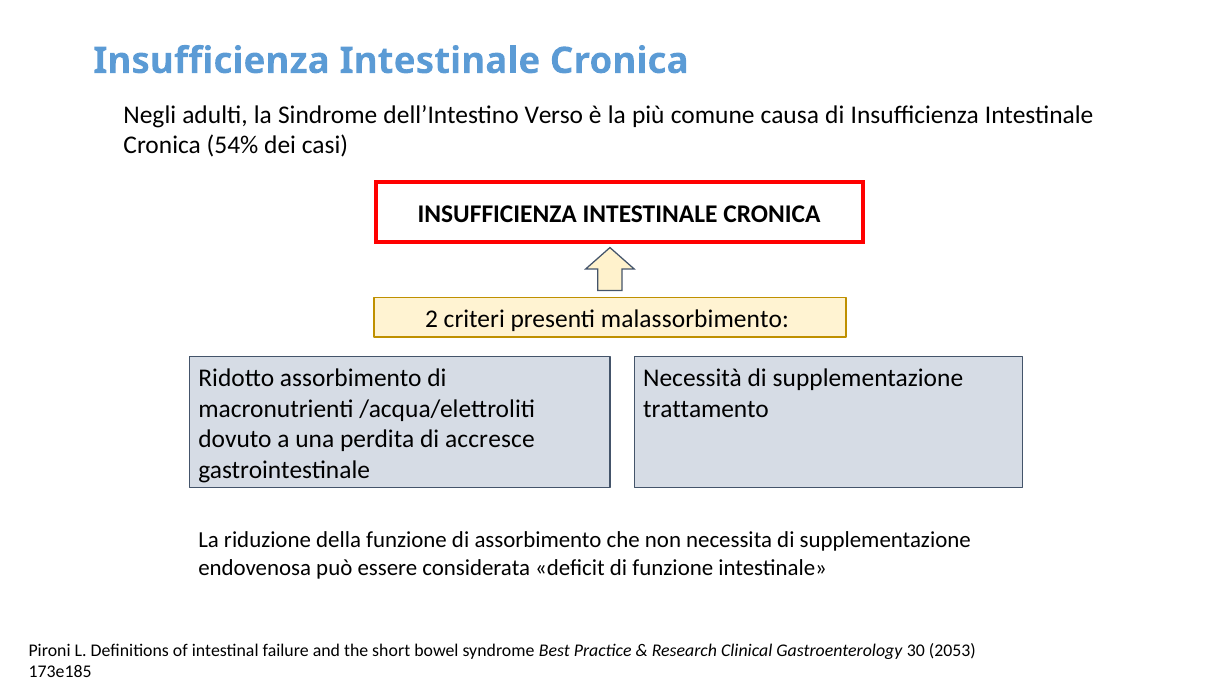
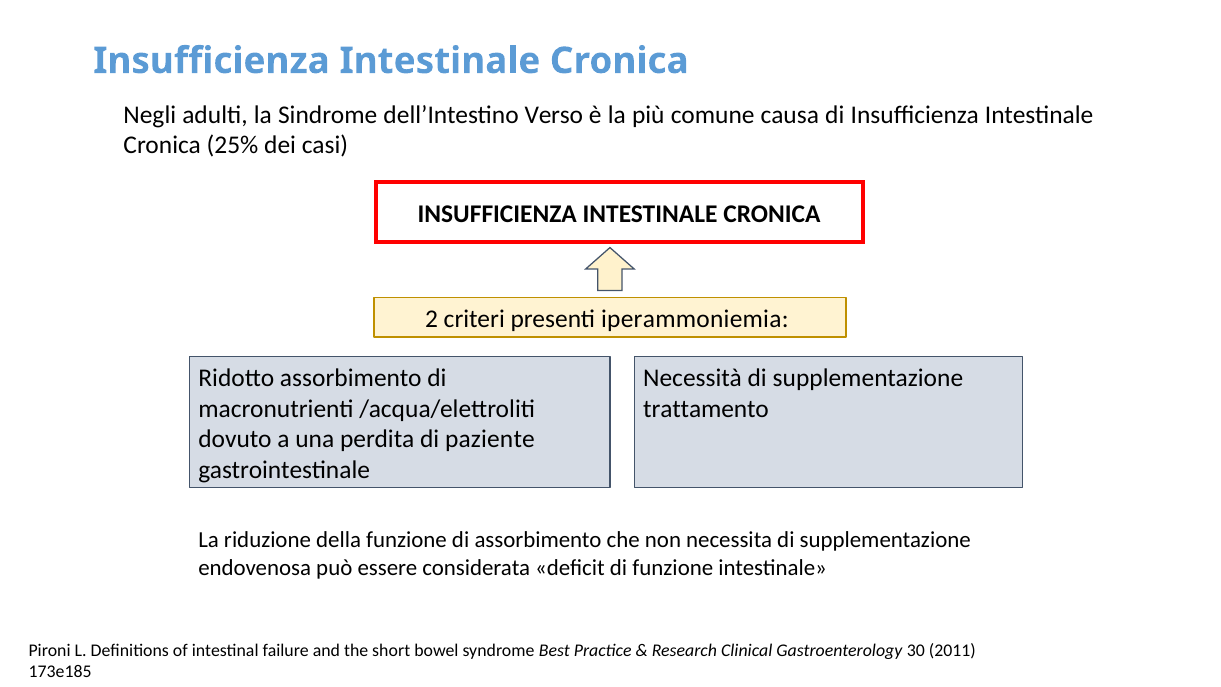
54%: 54% -> 25%
malassorbimento: malassorbimento -> iperammoniemia
accresce: accresce -> paziente
2053: 2053 -> 2011
